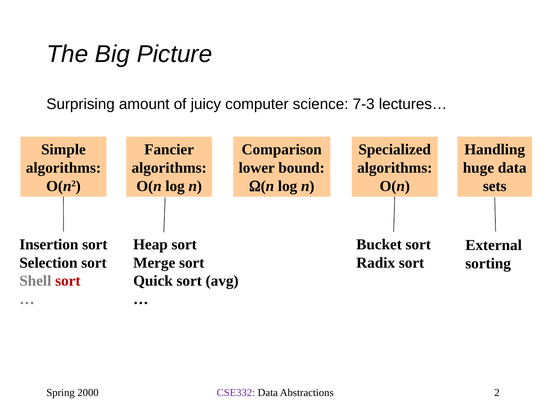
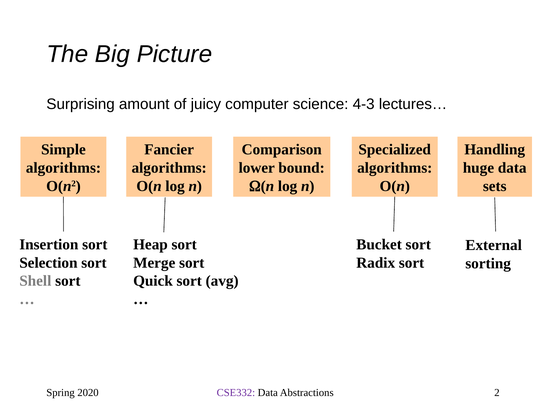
7-3: 7-3 -> 4-3
sort at (68, 281) colour: red -> black
2000: 2000 -> 2020
